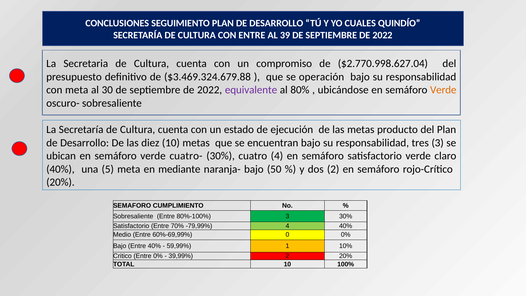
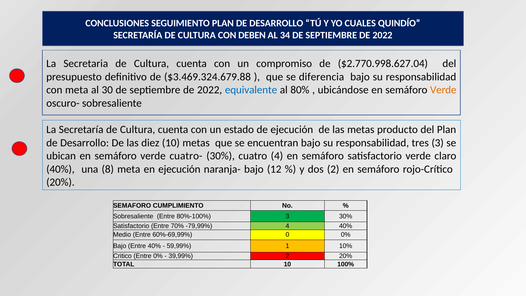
CON ENTRE: ENTRE -> DEBEN
39: 39 -> 34
operación: operación -> diferencia
equivalente colour: purple -> blue
5: 5 -> 8
en mediante: mediante -> ejecución
50: 50 -> 12
